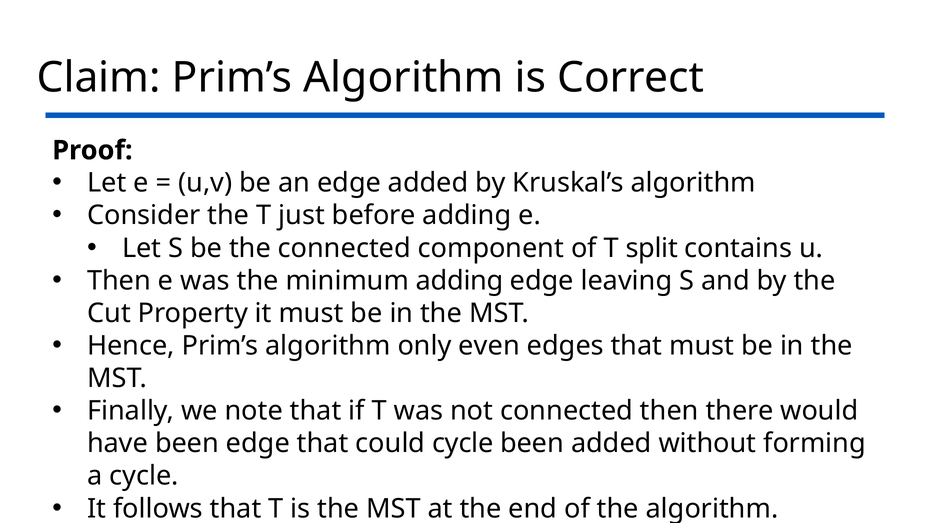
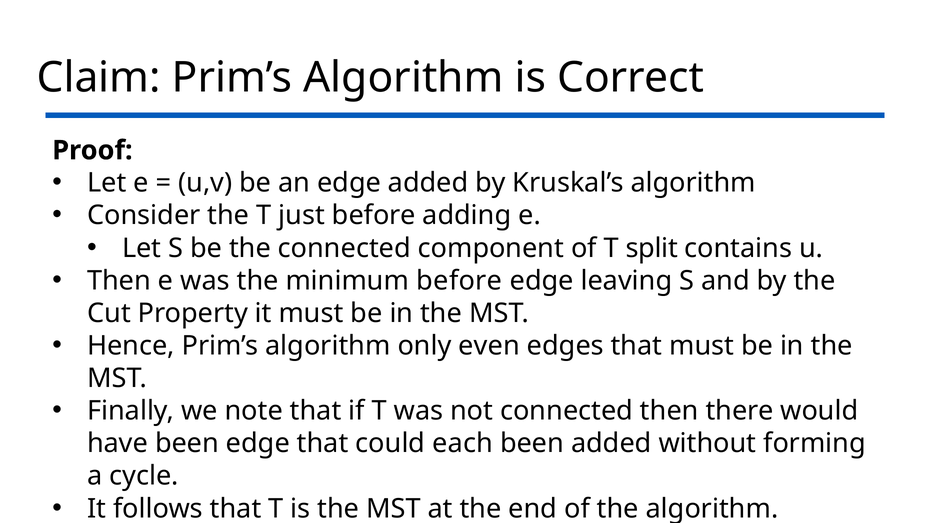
minimum adding: adding -> before
could cycle: cycle -> each
